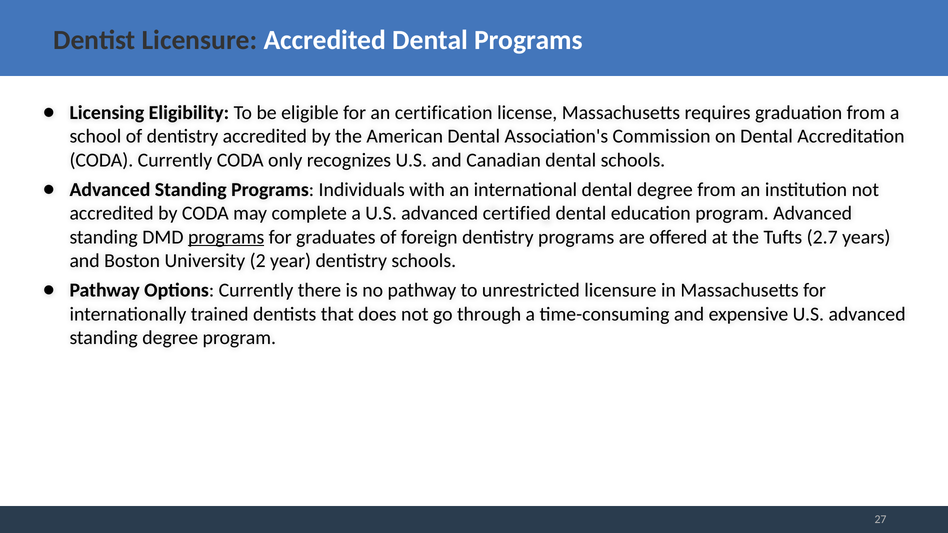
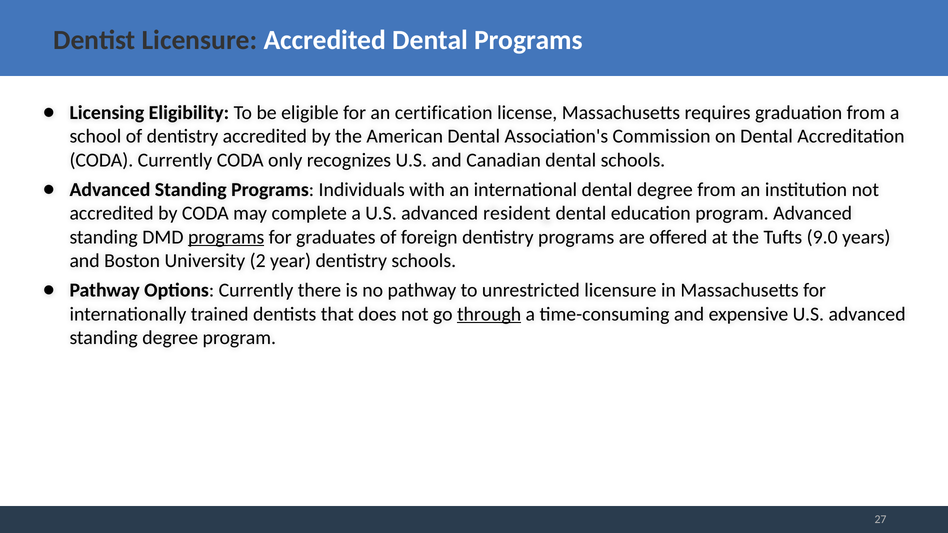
certified: certified -> resident
2.7: 2.7 -> 9.0
through underline: none -> present
